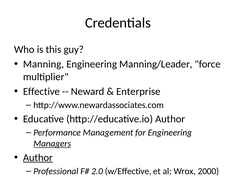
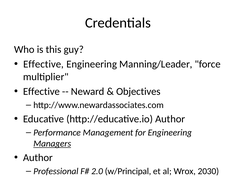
Manning at (44, 64): Manning -> Effective
Enterprise at (138, 91): Enterprise -> Objectives
Author at (38, 158) underline: present -> none
w/Effective: w/Effective -> w/Principal
Wrox 2000: 2000 -> 2030
